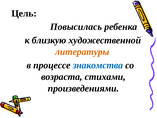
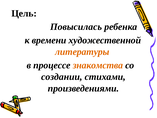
близкую: близкую -> времени
знакомства colour: blue -> orange
возраста: возраста -> создании
